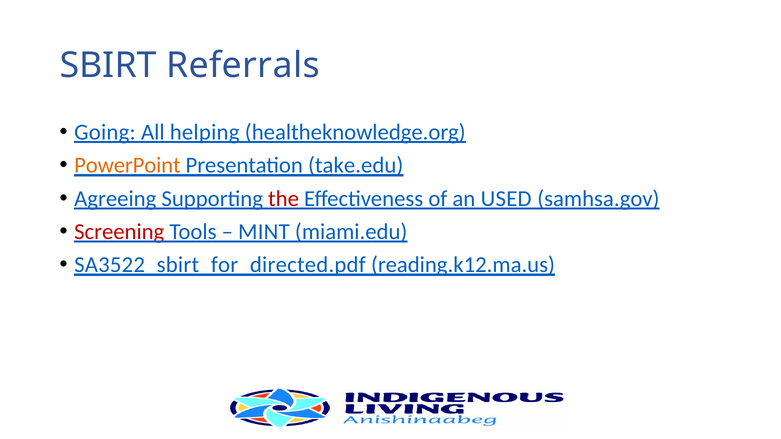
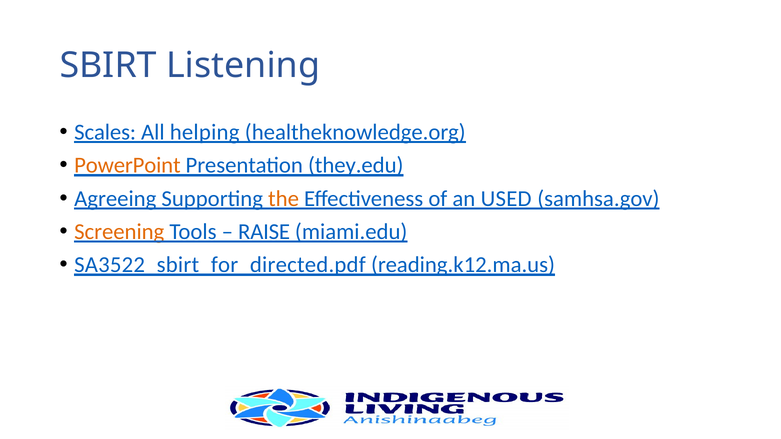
Referrals: Referrals -> Listening
Going: Going -> Scales
take.edu: take.edu -> they.edu
the colour: red -> orange
Screening colour: red -> orange
MINT: MINT -> RAISE
